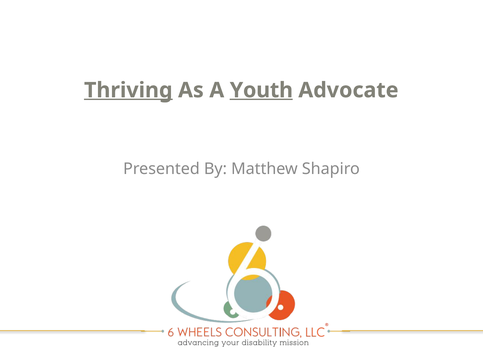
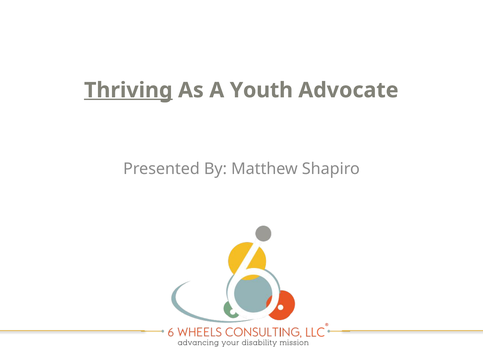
Youth underline: present -> none
